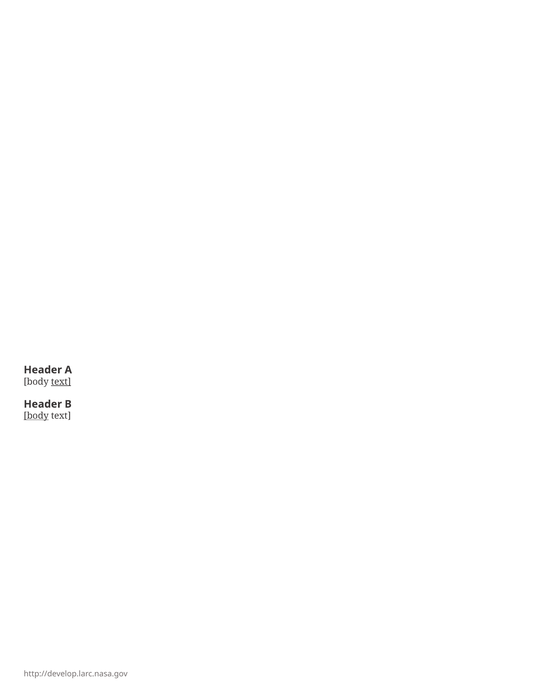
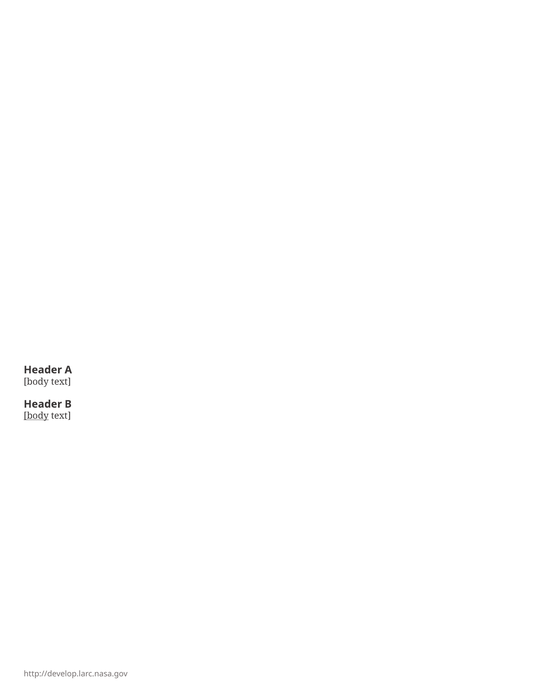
text at (61, 382) underline: present -> none
